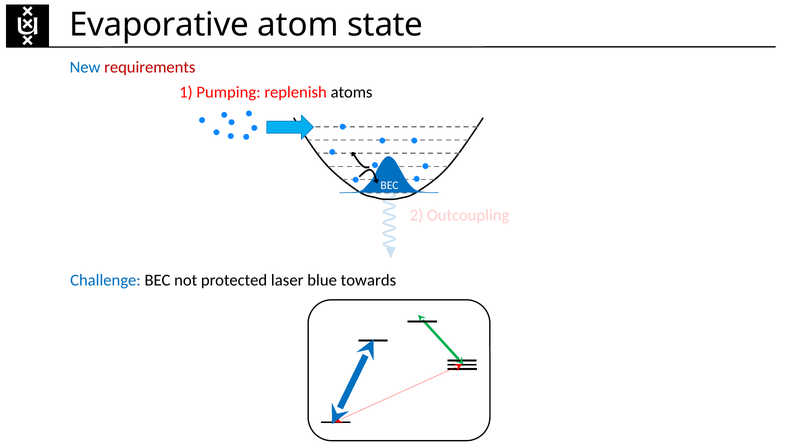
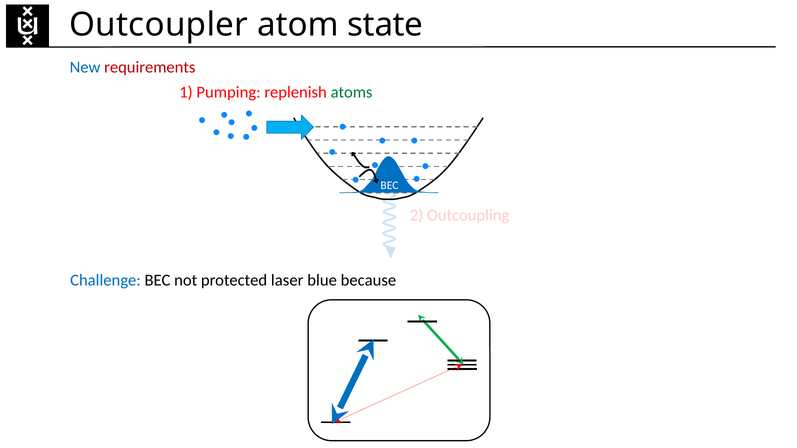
Evaporative: Evaporative -> Outcoupler
atoms colour: black -> green
towards: towards -> because
